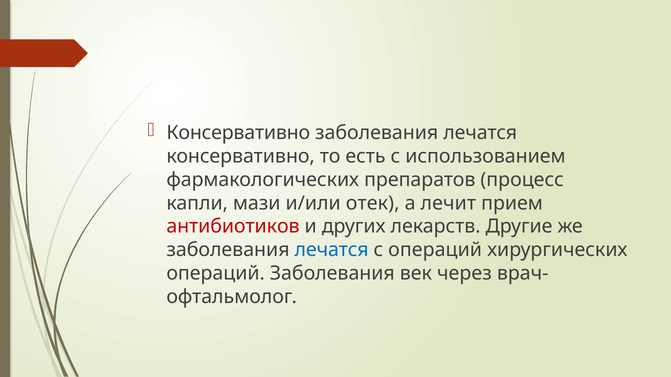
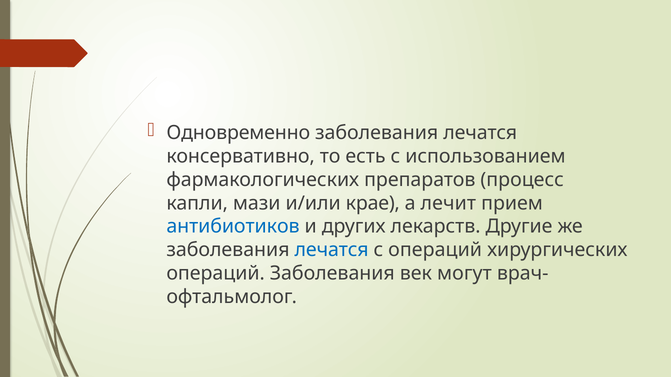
Консервативно at (238, 133): Консервативно -> Одновременно
отек: отек -> крае
антибиотиков colour: red -> blue
через: через -> могут
